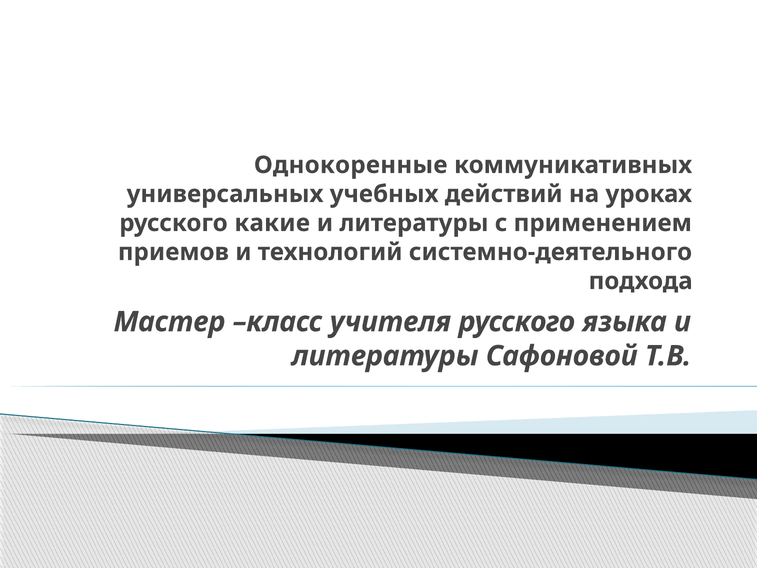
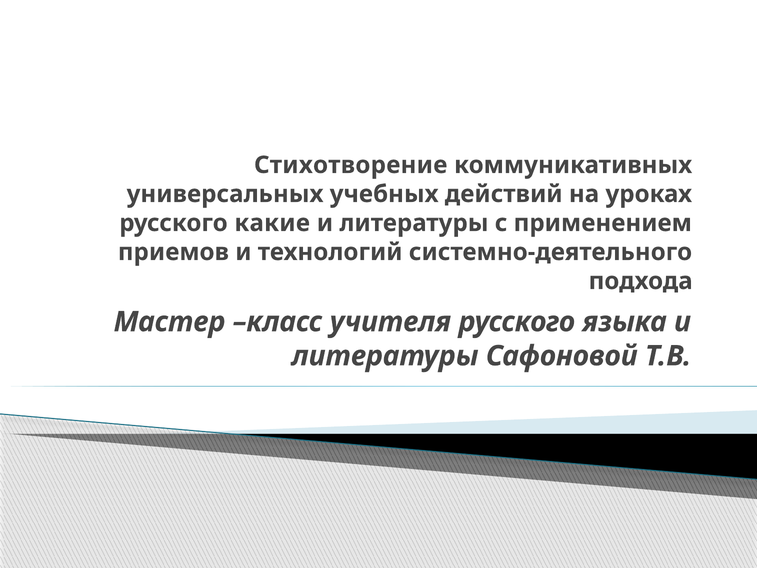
Однокоренные: Однокоренные -> Стихотворение
